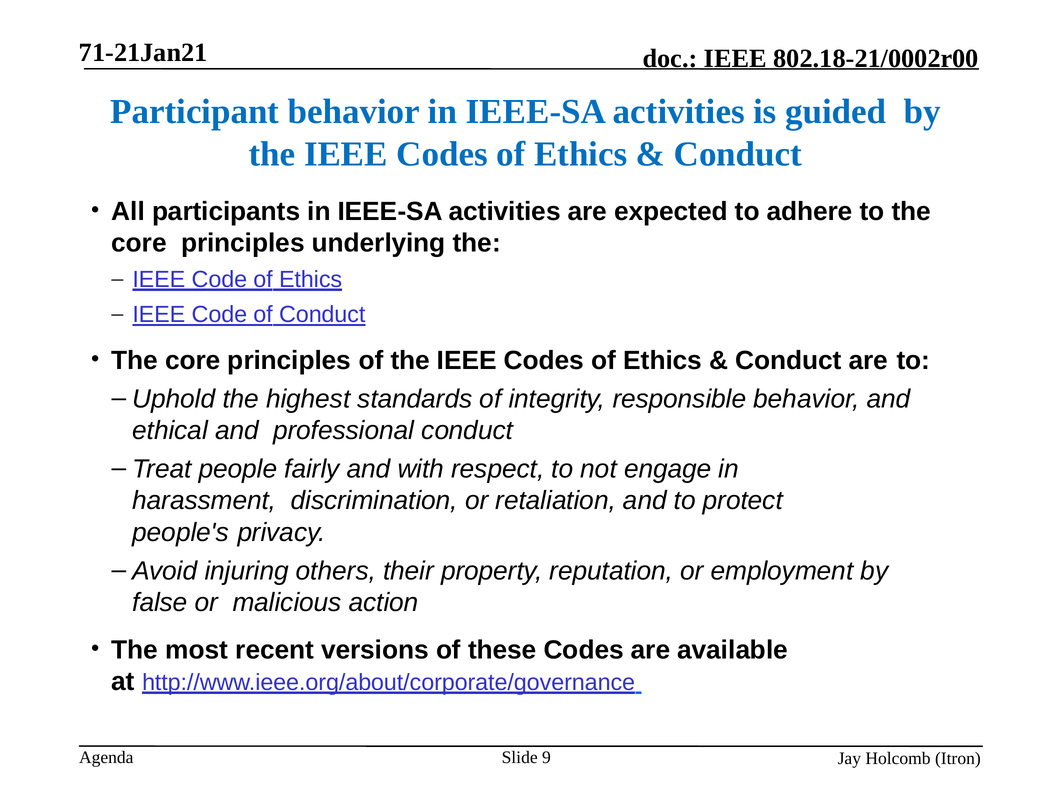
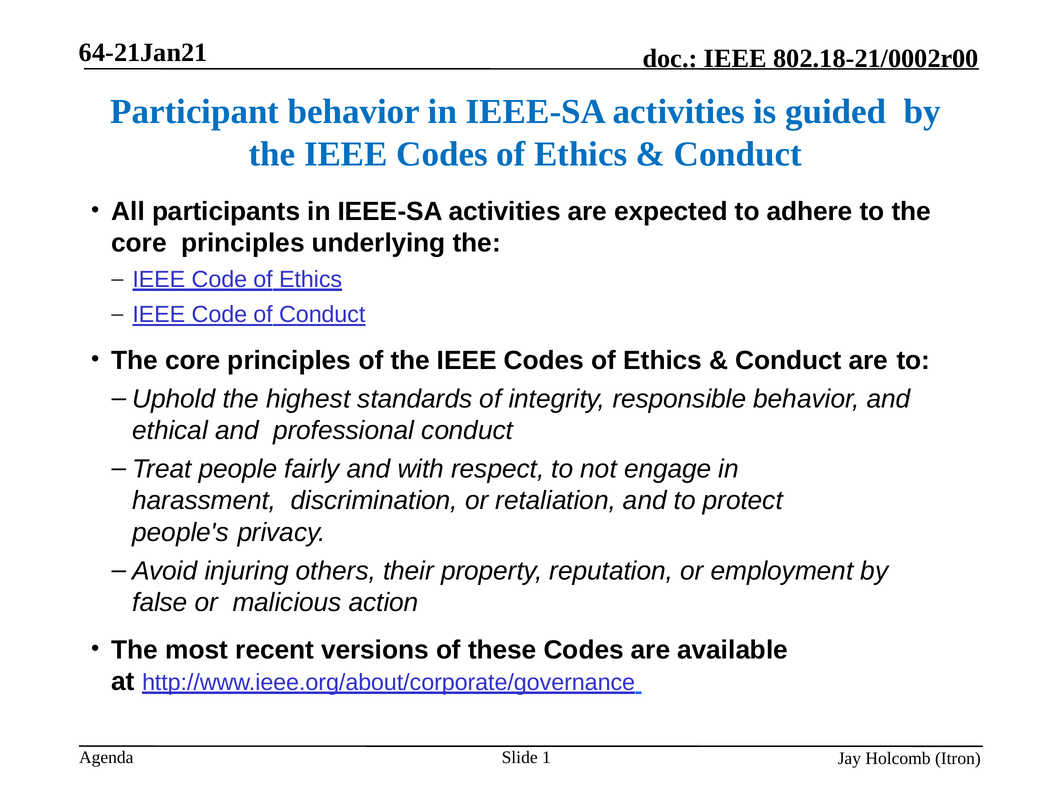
71-21Jan21: 71-21Jan21 -> 64-21Jan21
9: 9 -> 1
